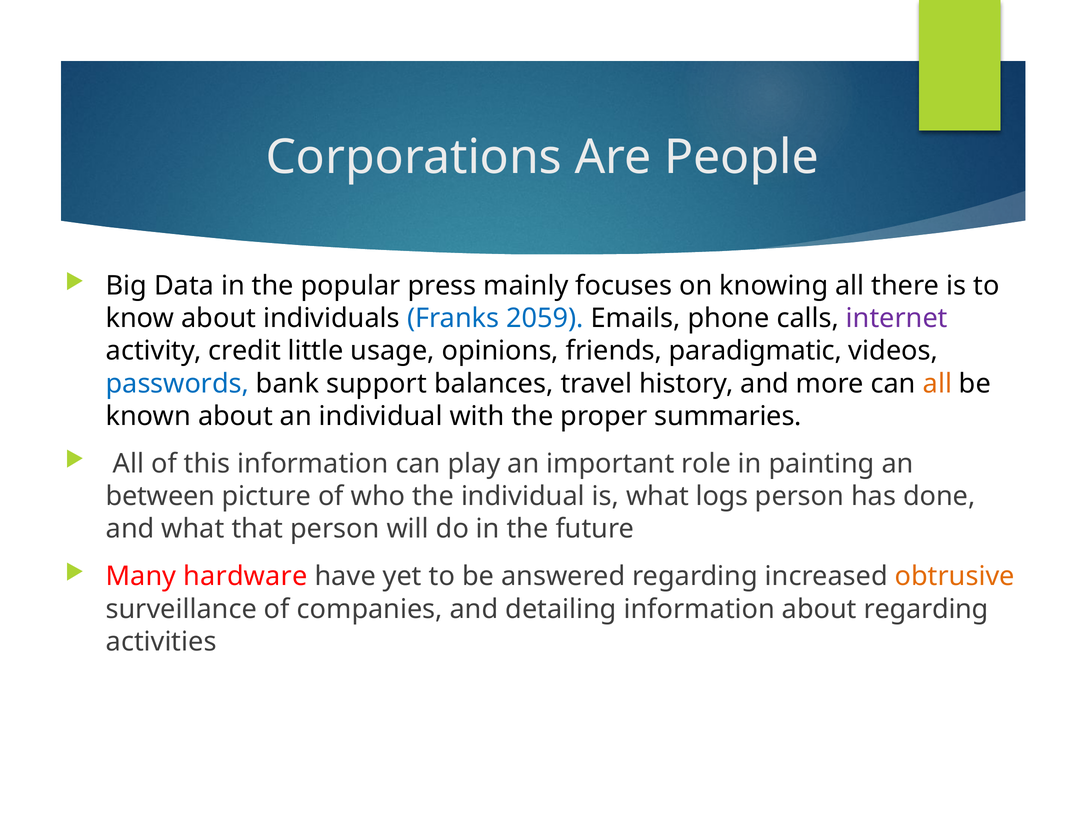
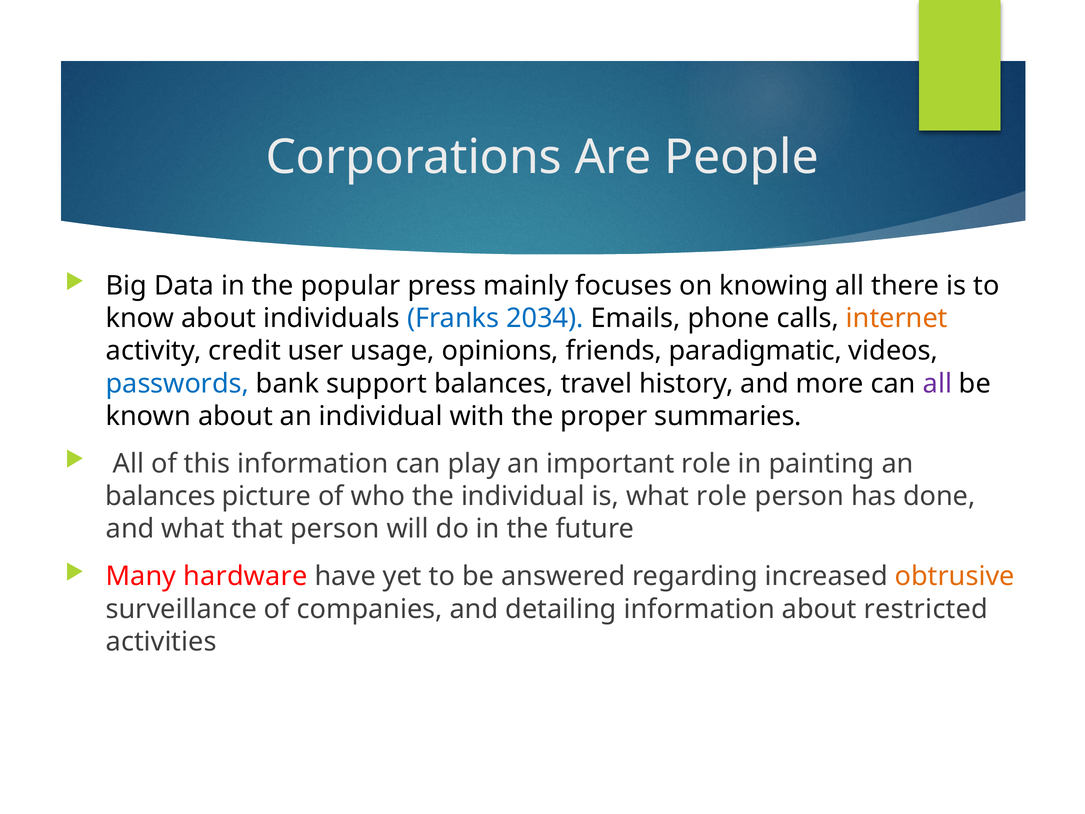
2059: 2059 -> 2034
internet colour: purple -> orange
little: little -> user
all at (937, 383) colour: orange -> purple
between at (160, 496): between -> balances
what logs: logs -> role
about regarding: regarding -> restricted
